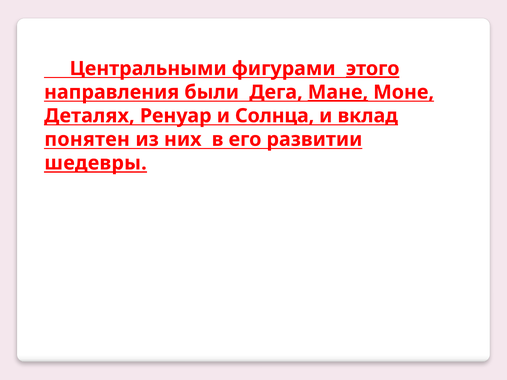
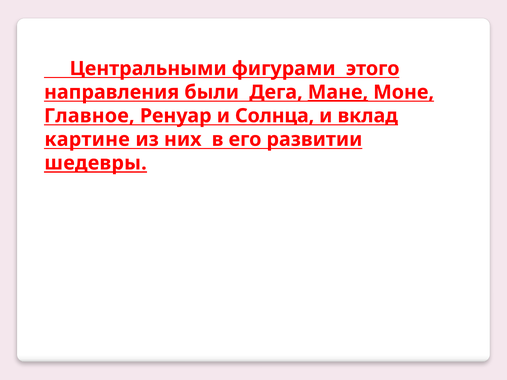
этого underline: present -> none
Деталях: Деталях -> Главное
понятен: понятен -> картине
